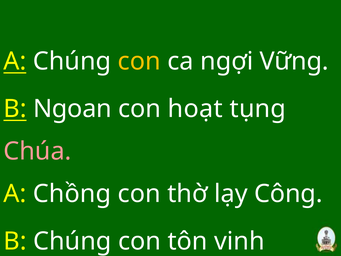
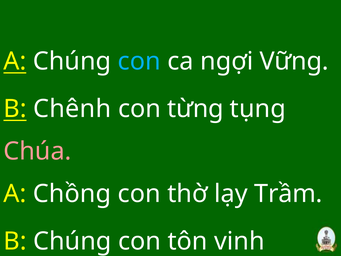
con at (139, 61) colour: yellow -> light blue
Ngoan: Ngoan -> Chênh
hoạt: hoạt -> từng
Công: Công -> Trầm
